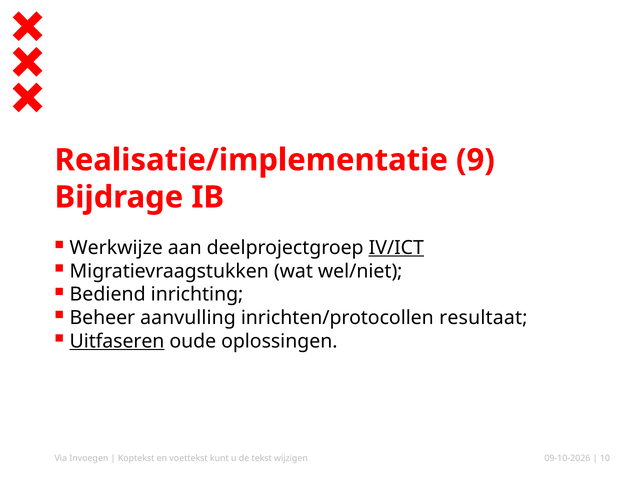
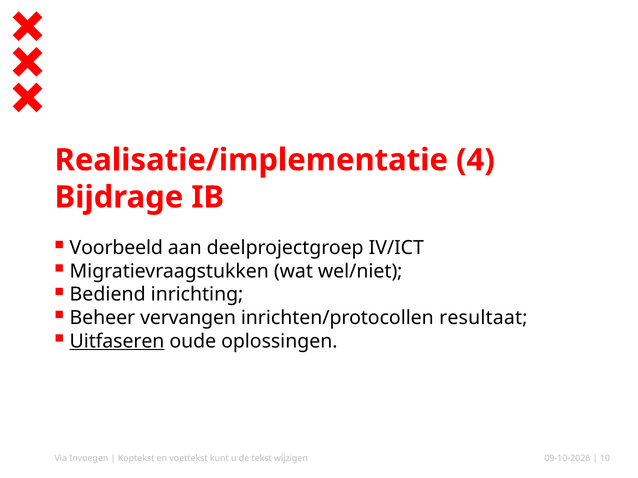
9: 9 -> 4
Werkwijze: Werkwijze -> Voorbeeld
IV/ICT underline: present -> none
aanvulling: aanvulling -> vervangen
